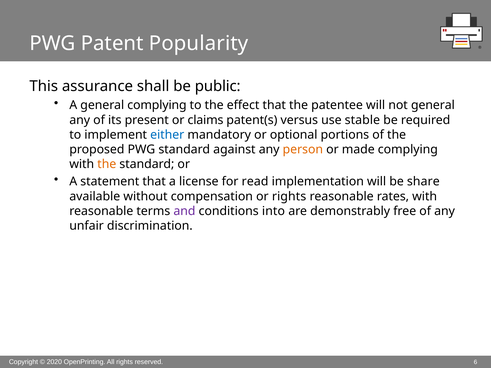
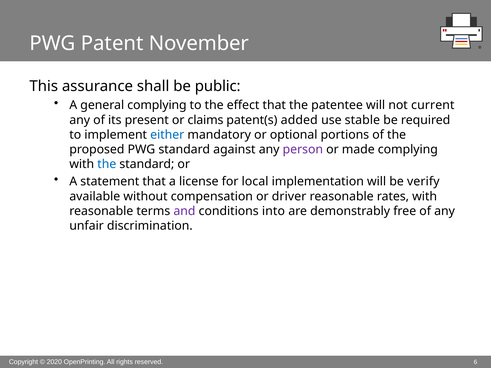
Popularity: Popularity -> November
not general: general -> current
versus: versus -> added
person colour: orange -> purple
the at (107, 164) colour: orange -> blue
read: read -> local
share: share -> verify
or rights: rights -> driver
